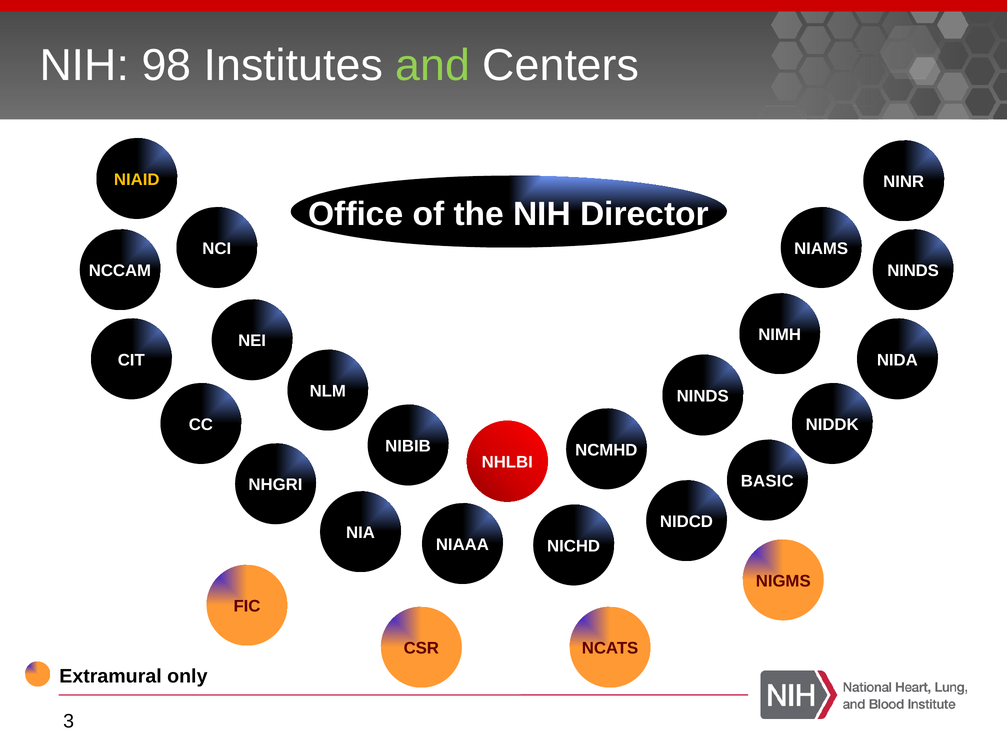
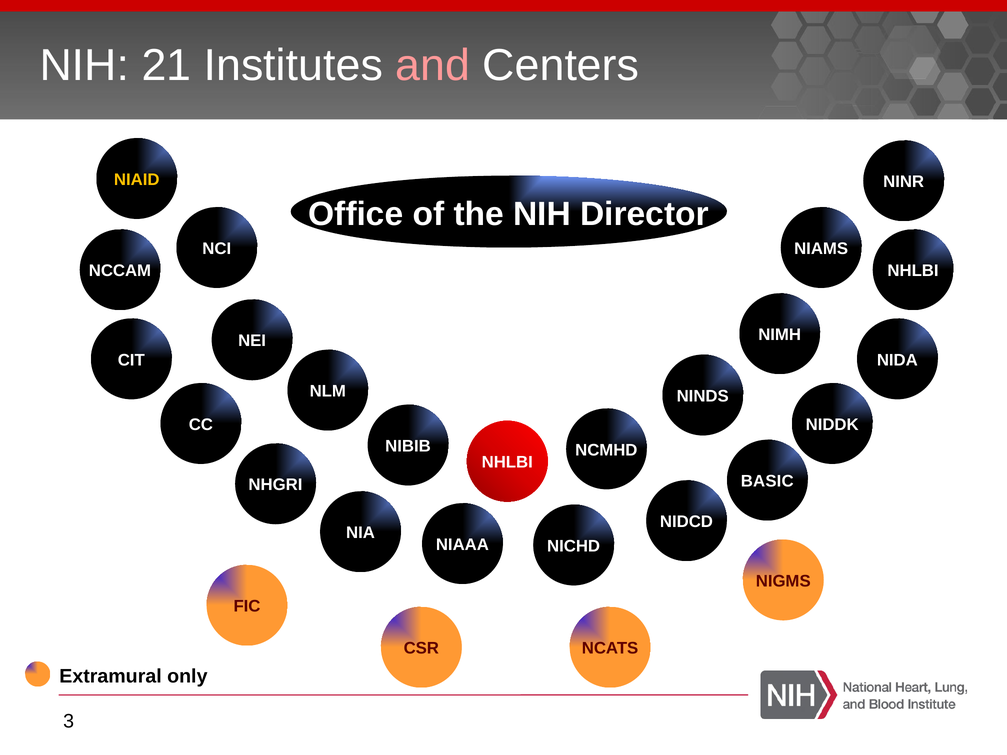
98: 98 -> 21
and colour: light green -> pink
NINDS at (913, 271): NINDS -> NHLBI
